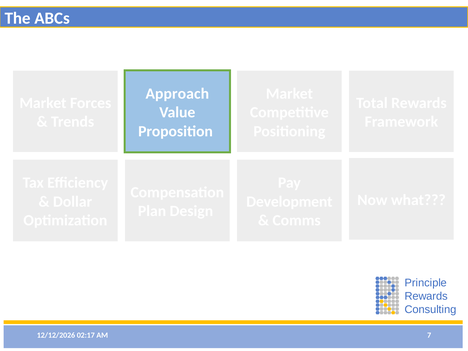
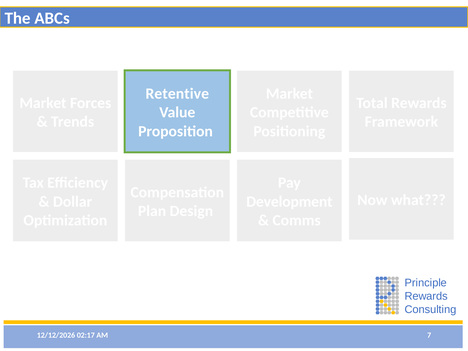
Approach: Approach -> Retentive
